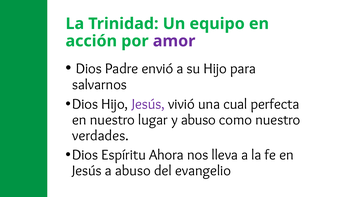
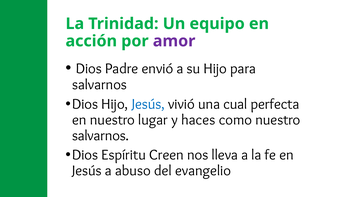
Jesús at (148, 104) colour: purple -> blue
y abuso: abuso -> haces
verdades at (100, 136): verdades -> salvarnos
Ahora: Ahora -> Creen
